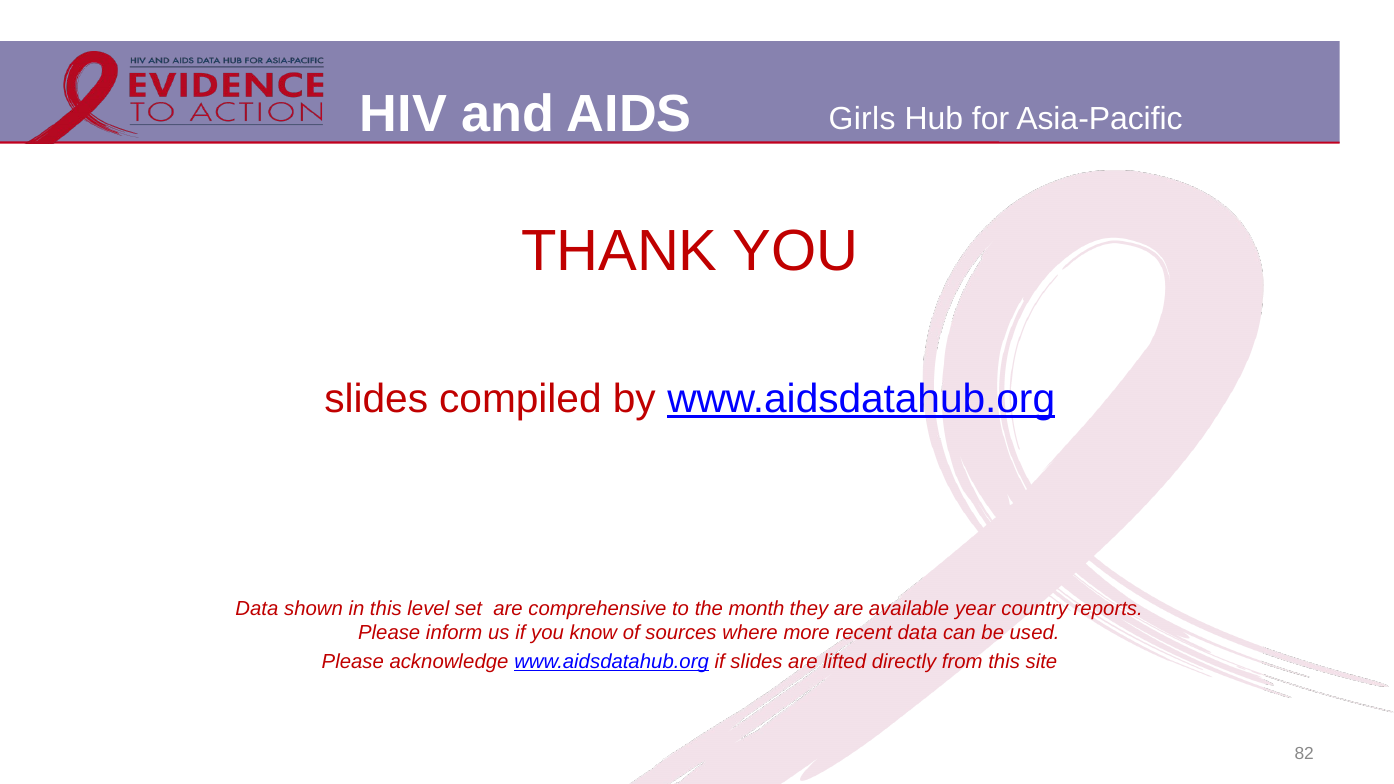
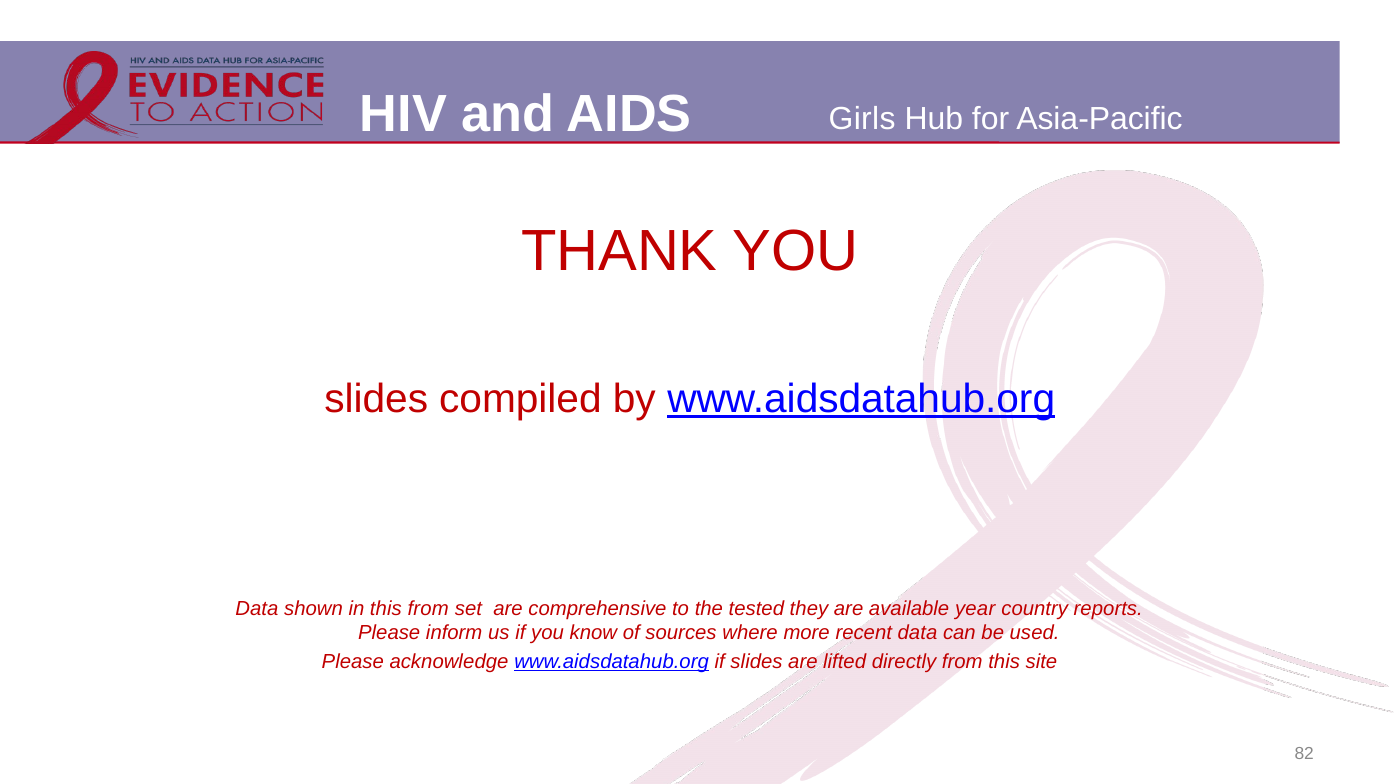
this level: level -> from
month: month -> tested
